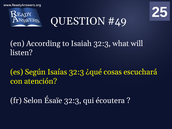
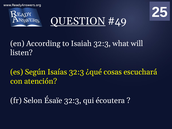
QUESTION underline: none -> present
